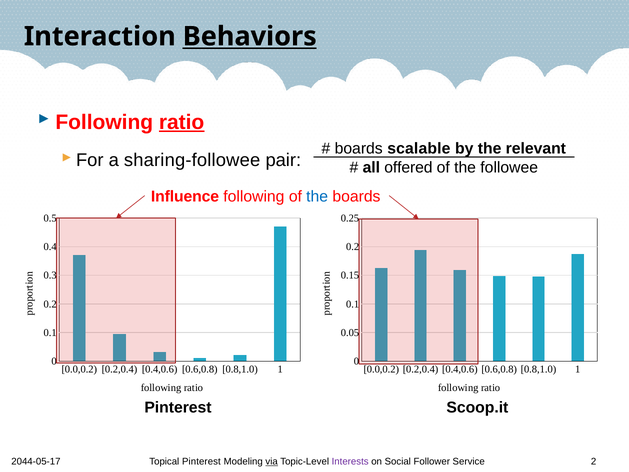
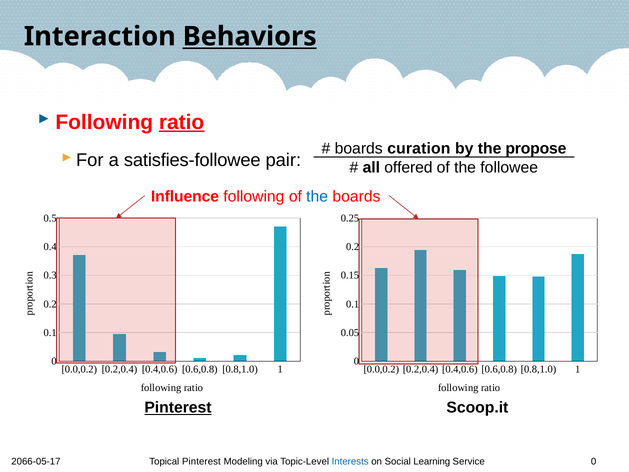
scalable: scalable -> curation
relevant: relevant -> propose
sharing-followee: sharing-followee -> satisfies-followee
Pinterest at (178, 407) underline: none -> present
2044-05-17: 2044-05-17 -> 2066-05-17
via underline: present -> none
Interests colour: purple -> blue
Follower: Follower -> Learning
Service 2: 2 -> 0
